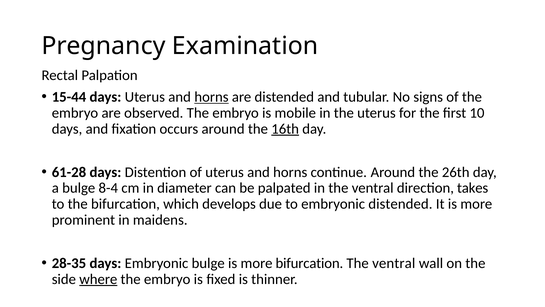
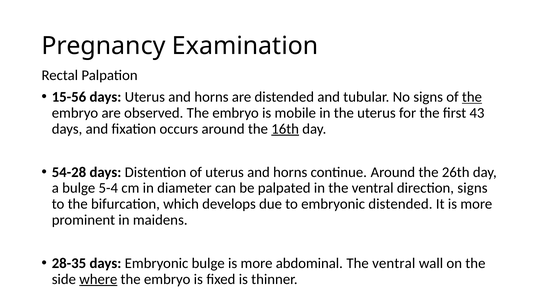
15-44: 15-44 -> 15-56
horns at (211, 97) underline: present -> none
the at (472, 97) underline: none -> present
10: 10 -> 43
61-28: 61-28 -> 54-28
8-4: 8-4 -> 5-4
direction takes: takes -> signs
more bifurcation: bifurcation -> abdominal
